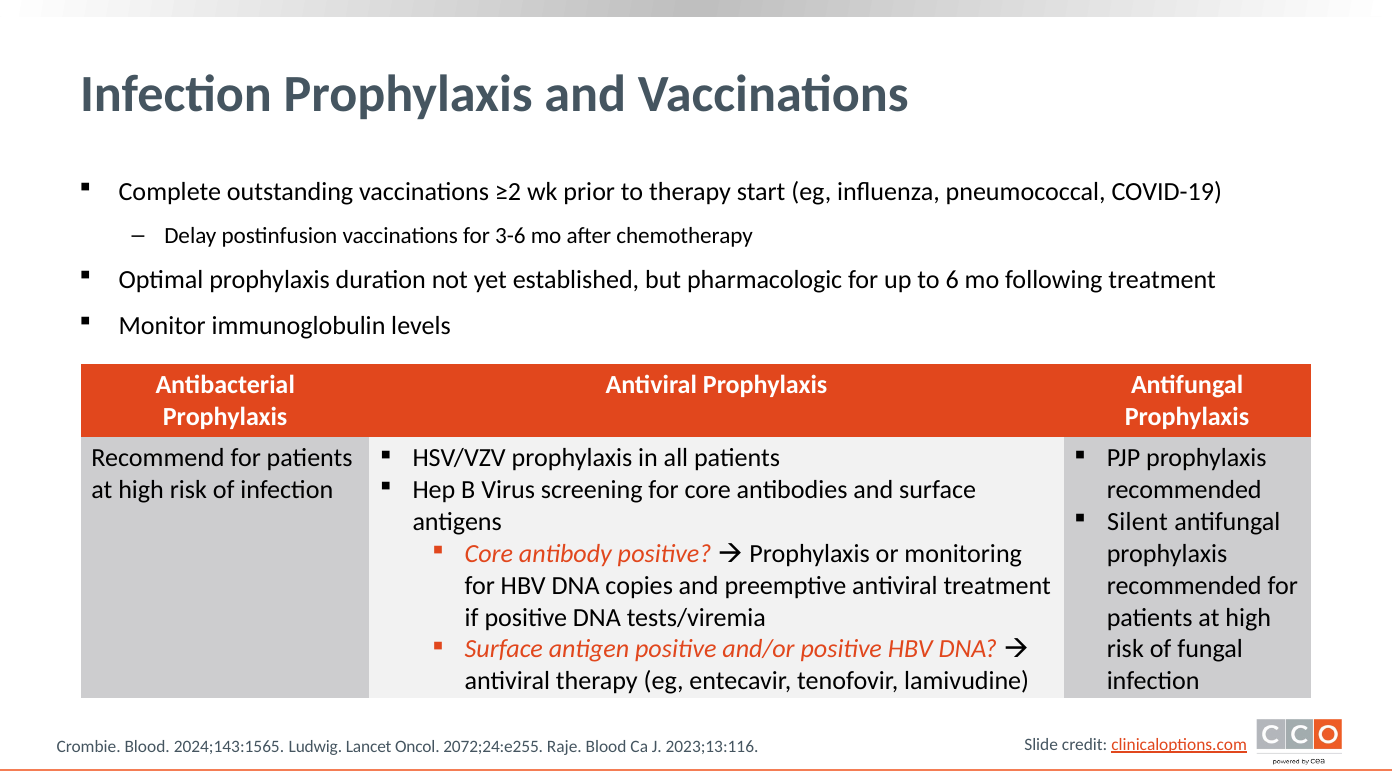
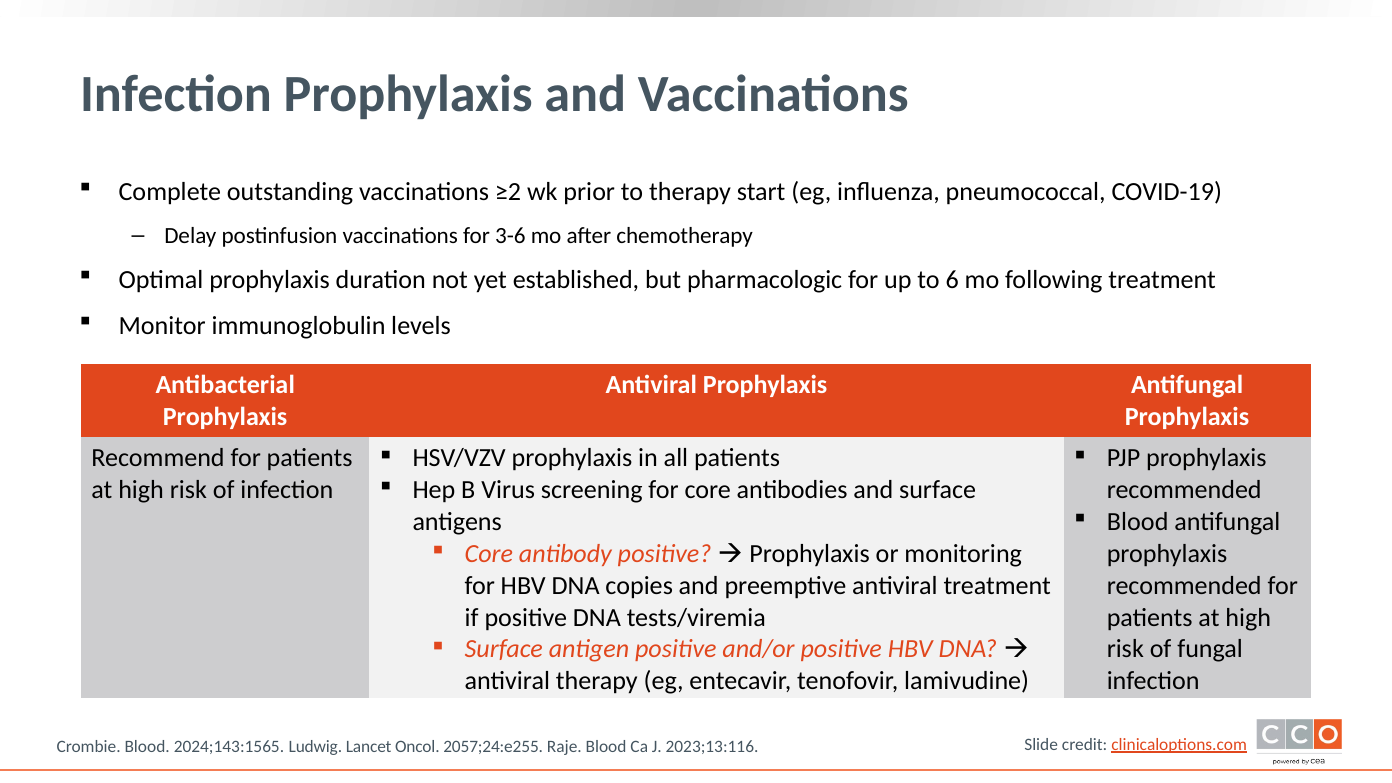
Silent at (1138, 522): Silent -> Blood
2072;24:e255: 2072;24:e255 -> 2057;24:e255
